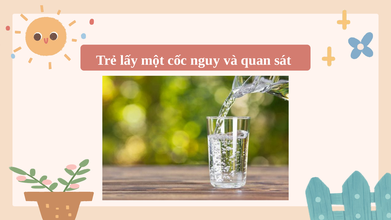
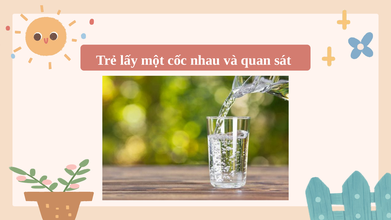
nguy: nguy -> nhau
